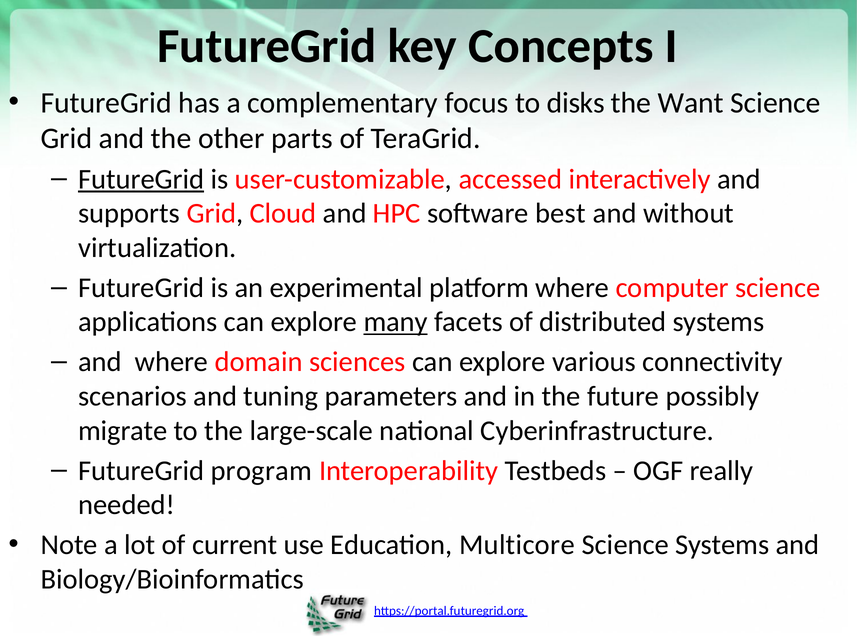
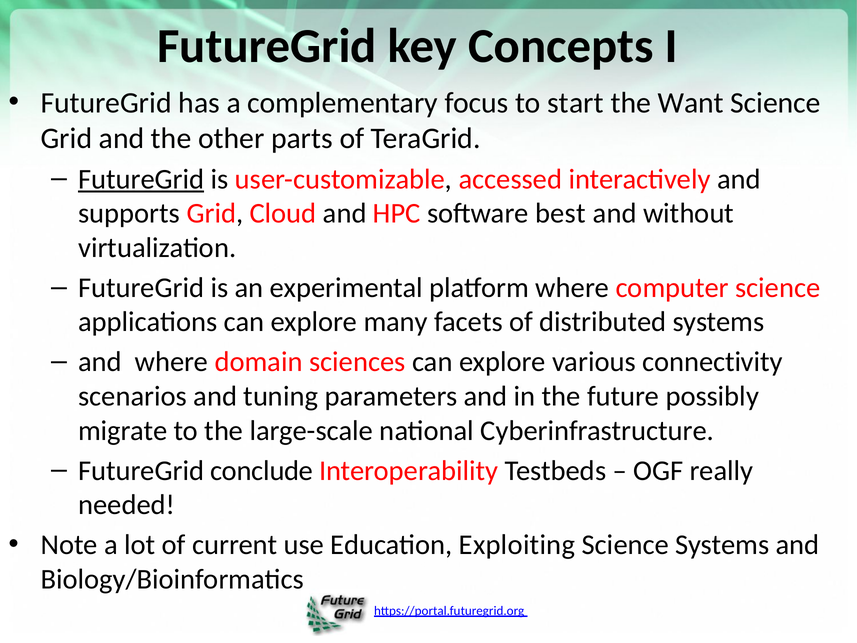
disks: disks -> start
many underline: present -> none
program: program -> conclude
Multicore: Multicore -> Exploiting
